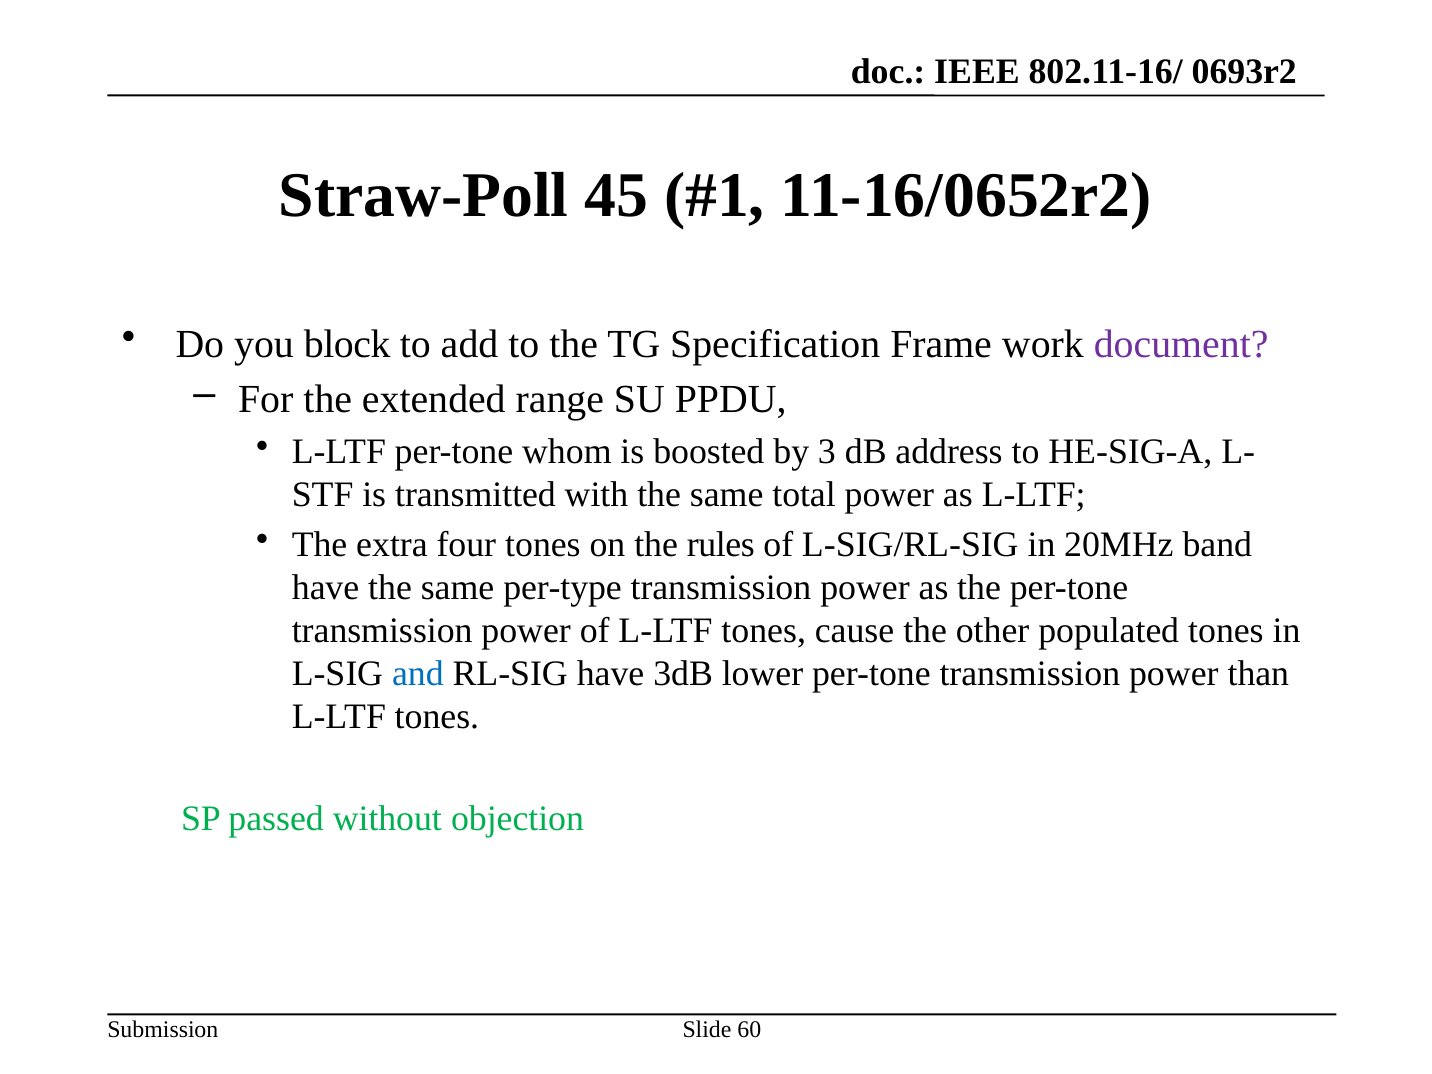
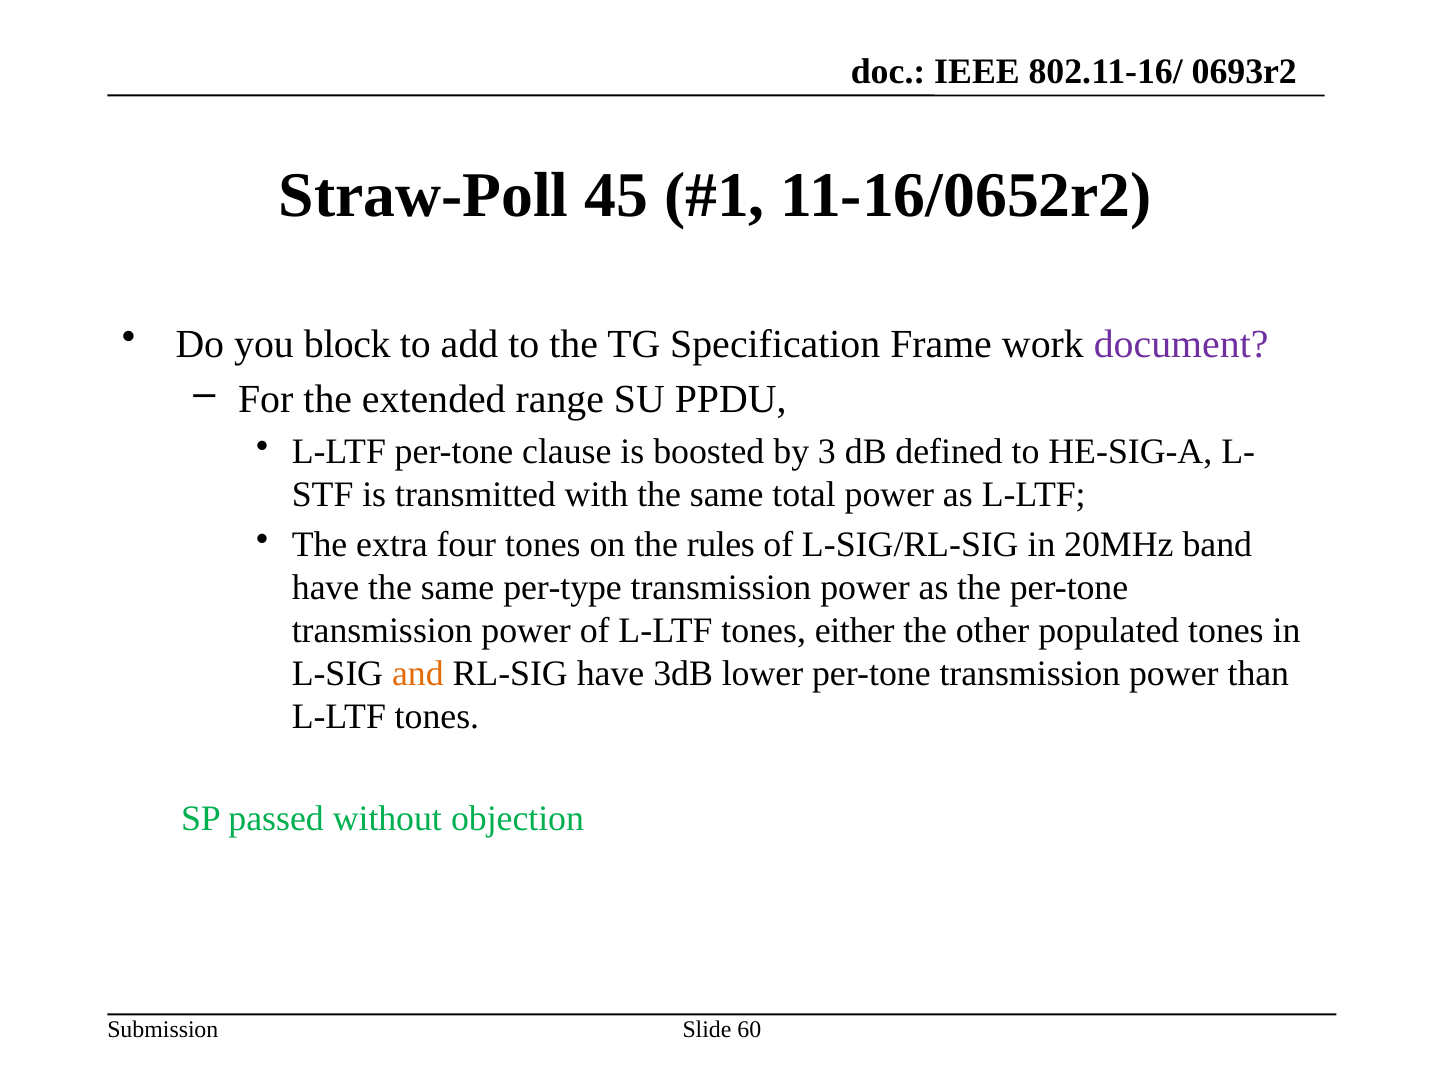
whom: whom -> clause
address: address -> defined
cause: cause -> either
and colour: blue -> orange
